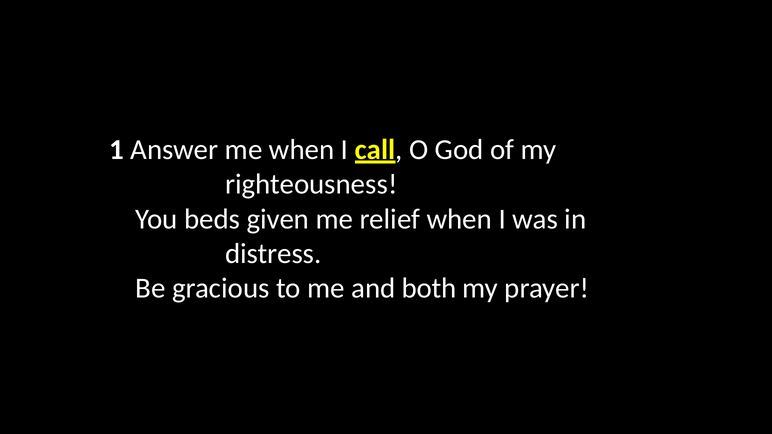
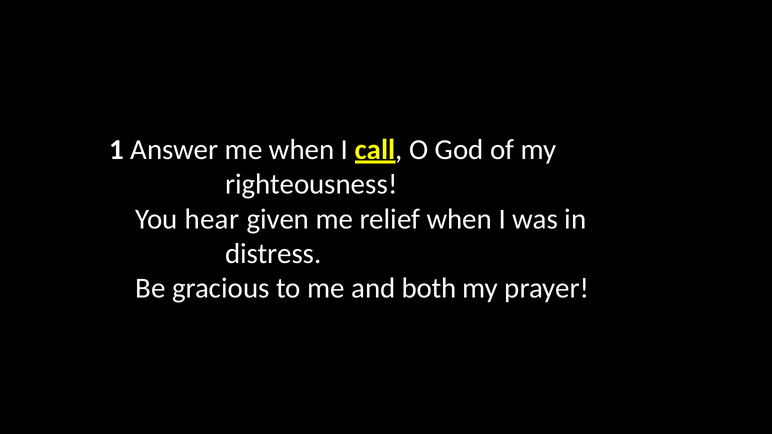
beds: beds -> hear
